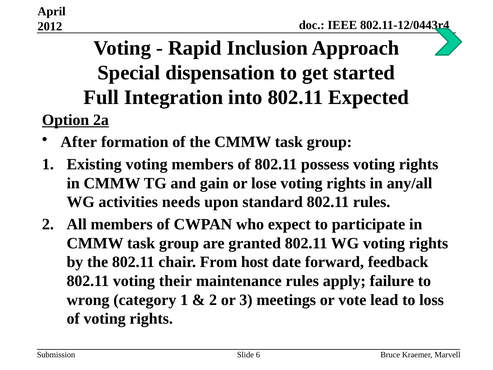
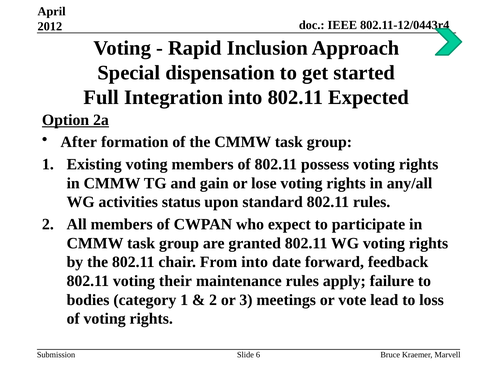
needs: needs -> status
From host: host -> into
wrong: wrong -> bodies
